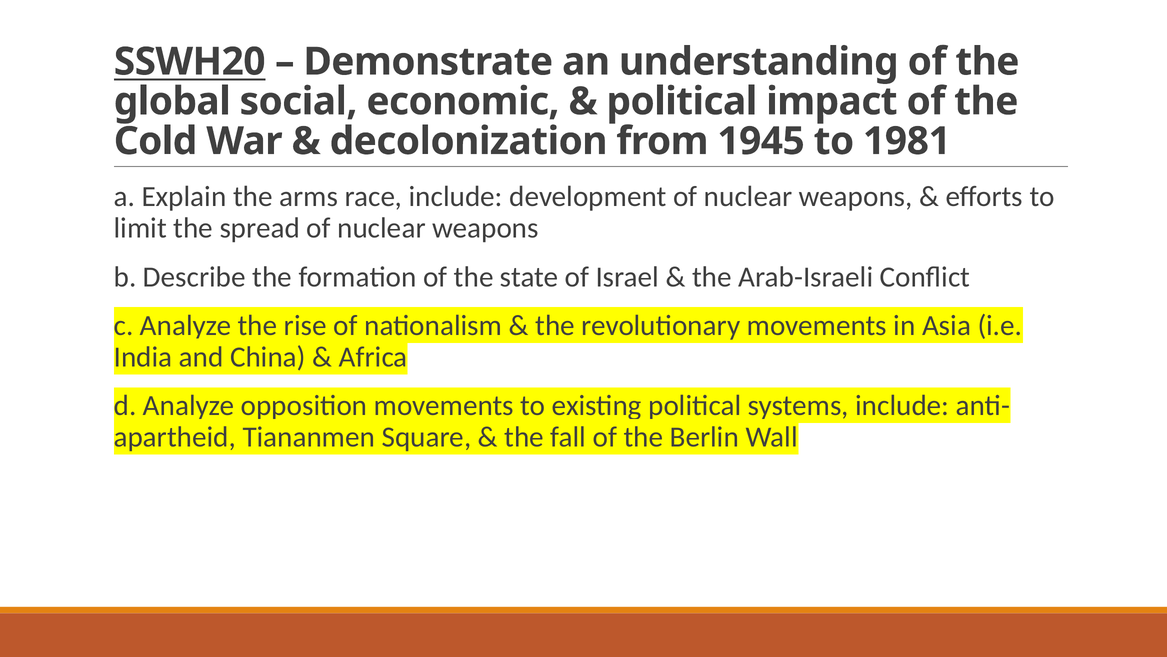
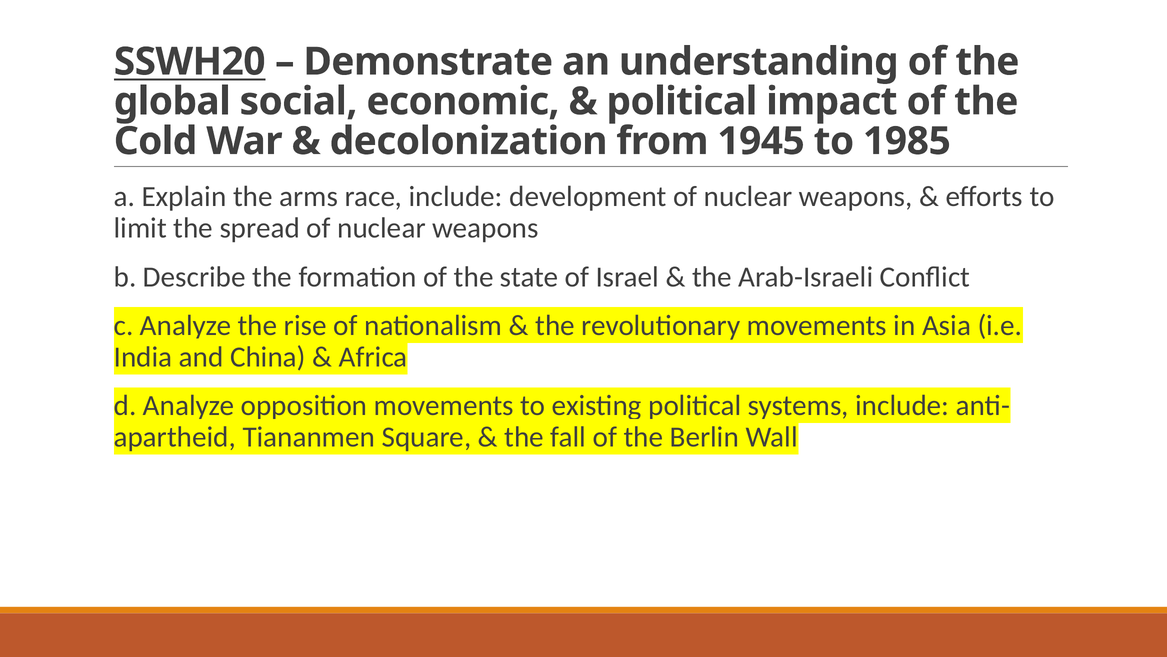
1981: 1981 -> 1985
